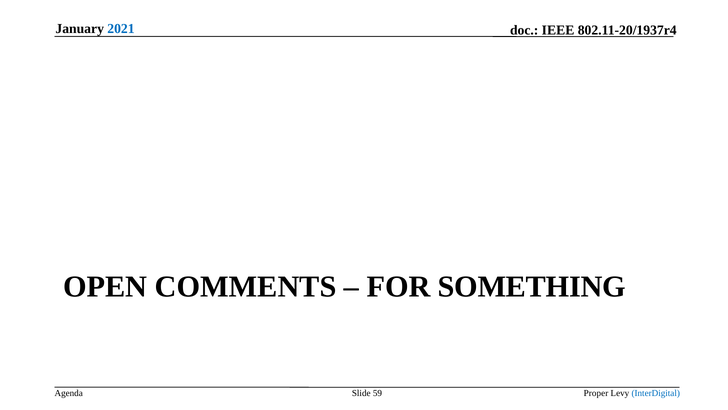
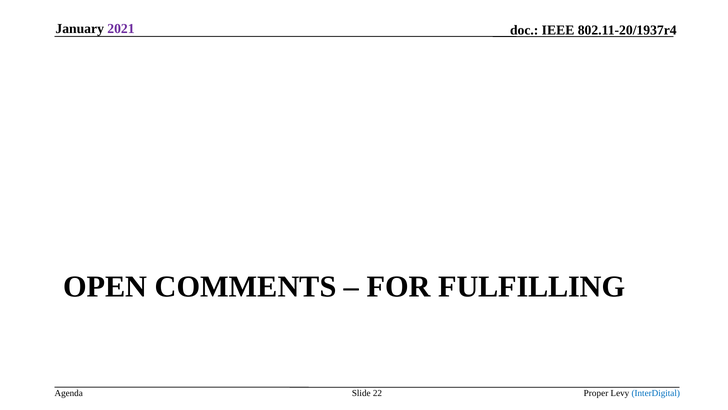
2021 colour: blue -> purple
SOMETHING: SOMETHING -> FULFILLING
59: 59 -> 22
